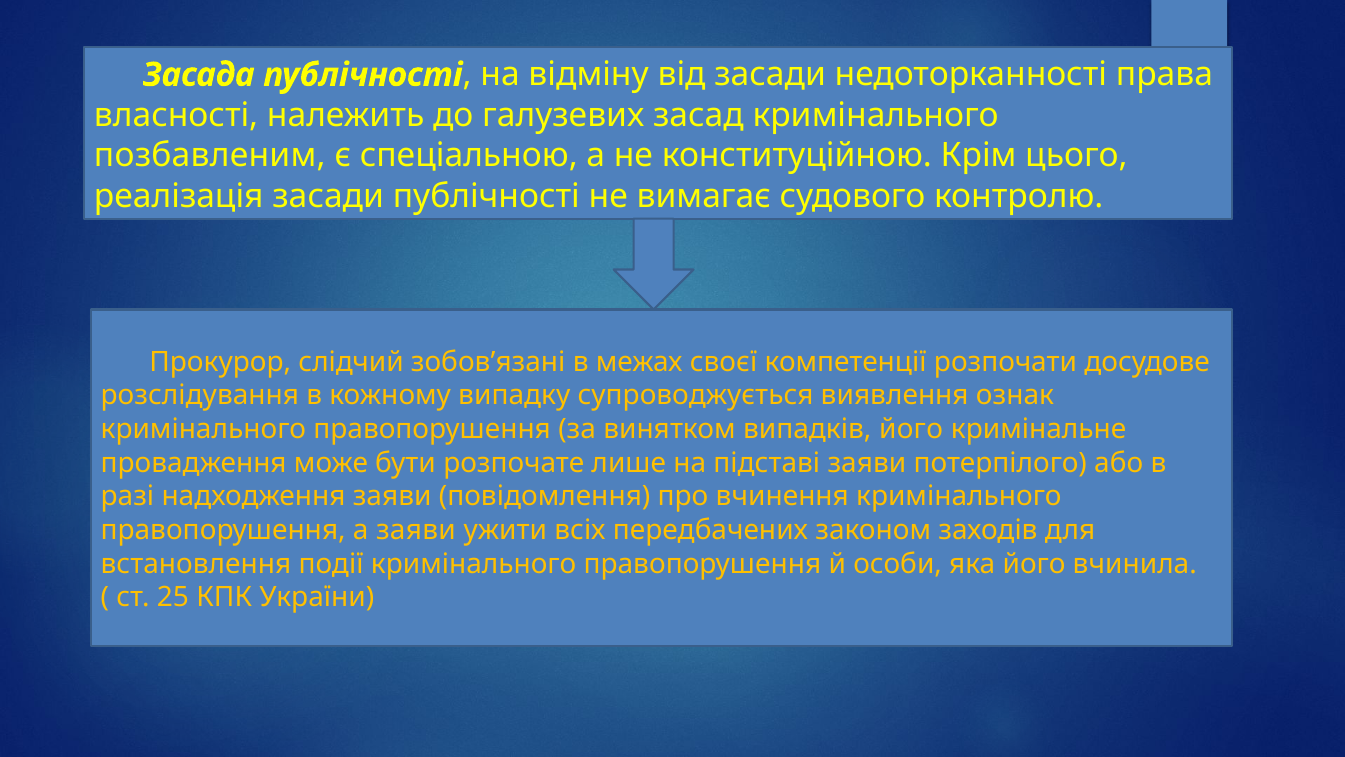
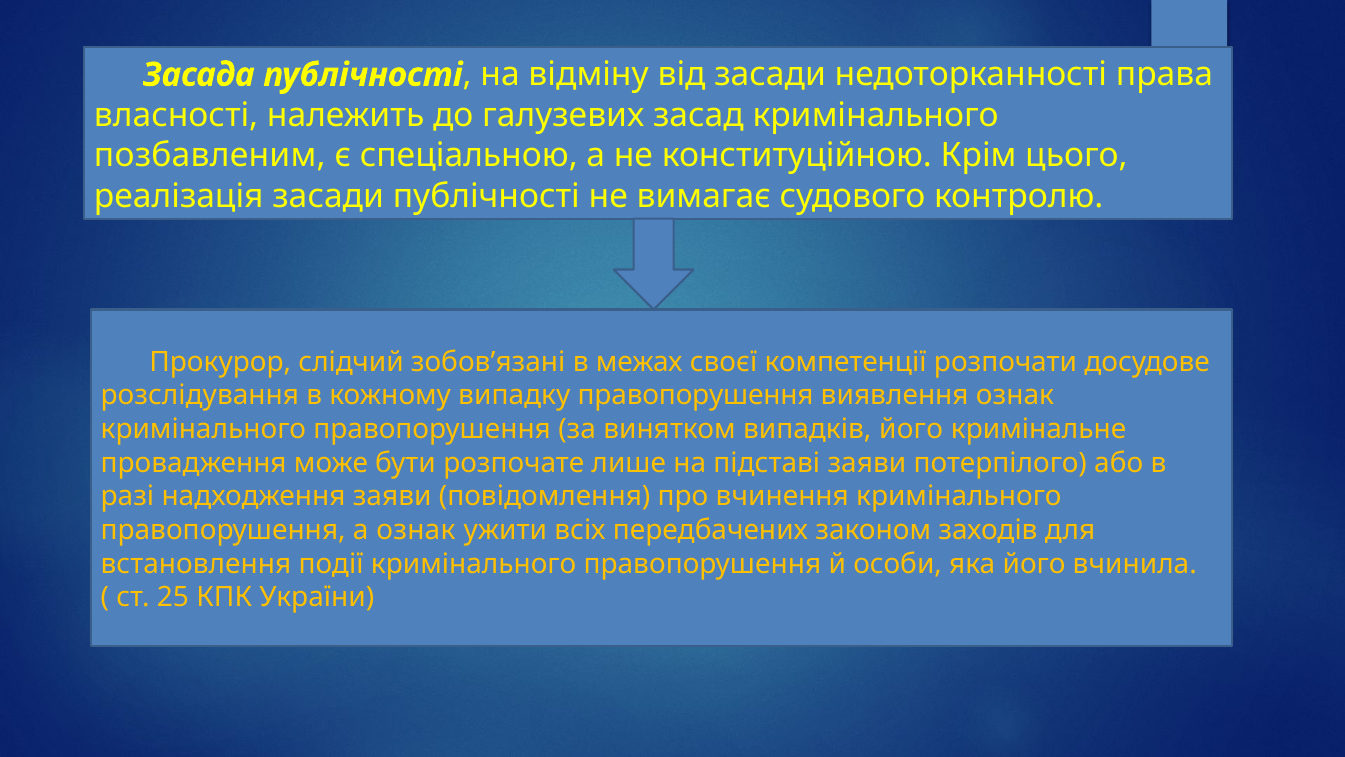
випадку супроводжується: супроводжується -> правопорушення
а заяви: заяви -> ознак
